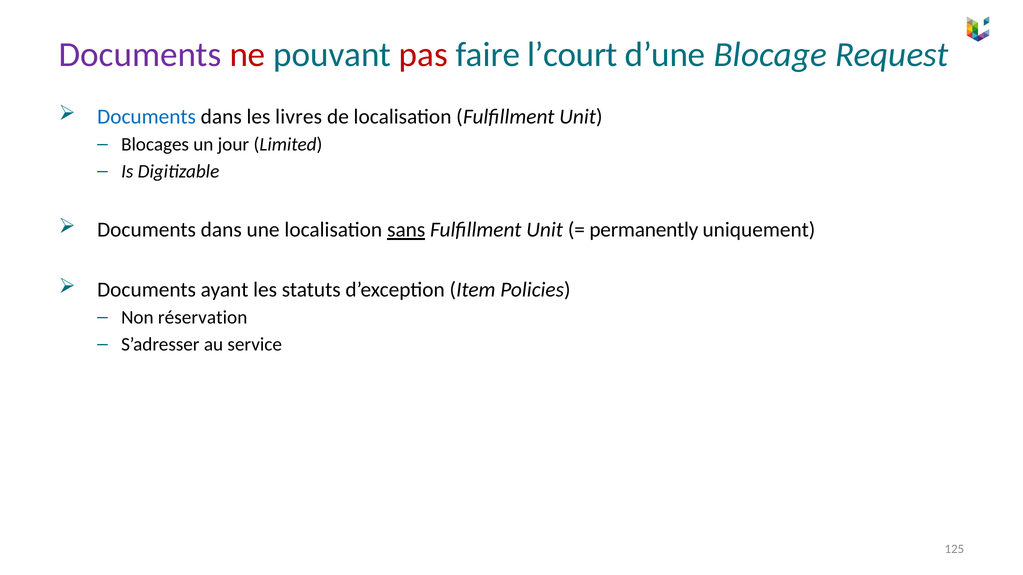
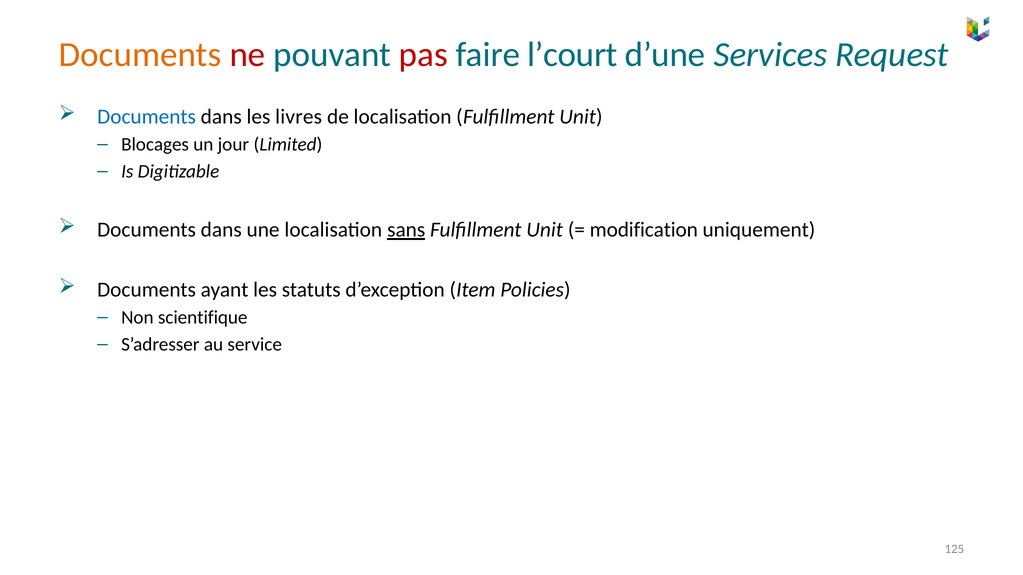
Documents at (140, 55) colour: purple -> orange
Blocage: Blocage -> Services
permanently: permanently -> modification
réservation: réservation -> scientifique
